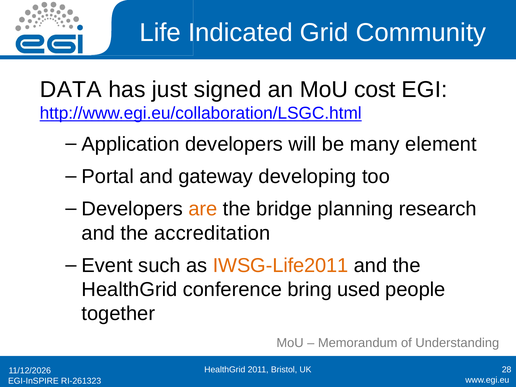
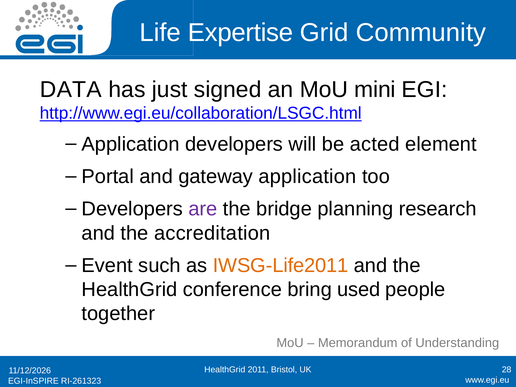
Indicated: Indicated -> Expertise
cost: cost -> mini
many: many -> acted
gateway developing: developing -> application
are colour: orange -> purple
